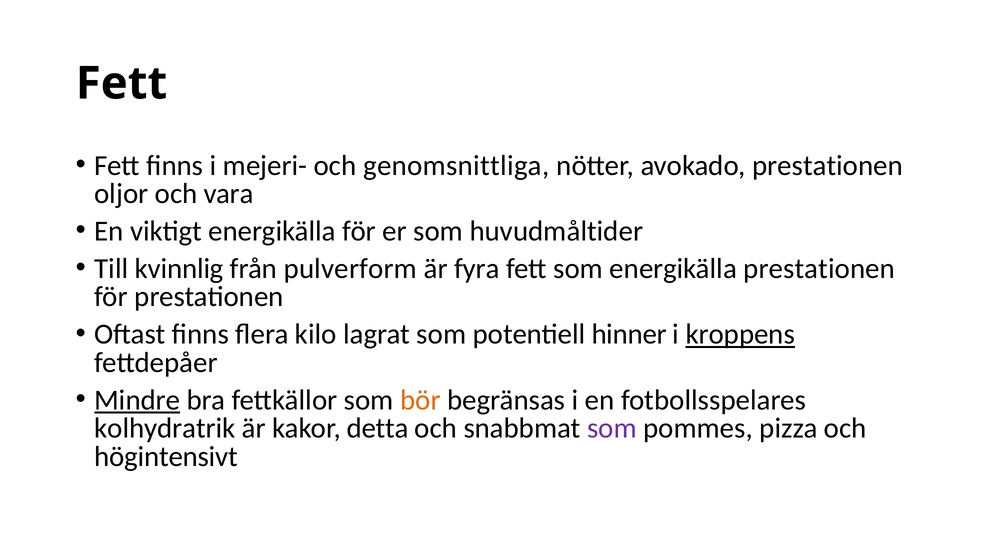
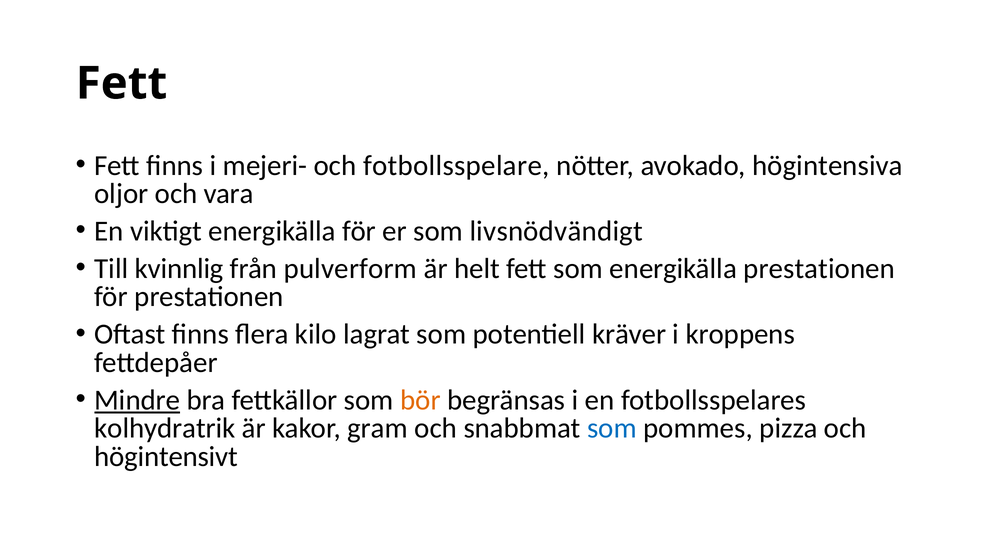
genomsnittliga: genomsnittliga -> fotbollsspelare
avokado prestationen: prestationen -> högintensiva
huvudmåltider: huvudmåltider -> livsnödvändigt
fyra: fyra -> helt
hinner: hinner -> kräver
kroppens underline: present -> none
detta: detta -> gram
som at (612, 428) colour: purple -> blue
